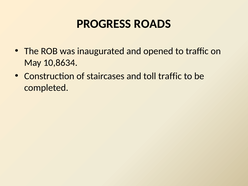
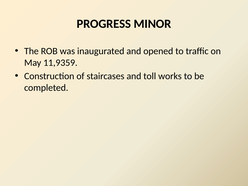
ROADS: ROADS -> MINOR
10,8634: 10,8634 -> 11,9359
toll traffic: traffic -> works
